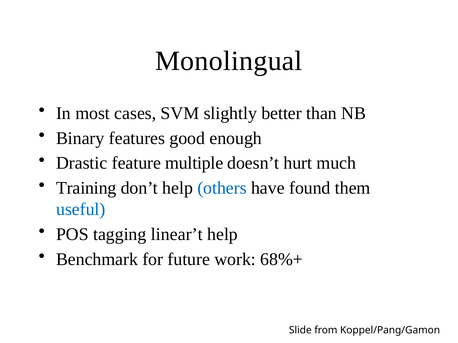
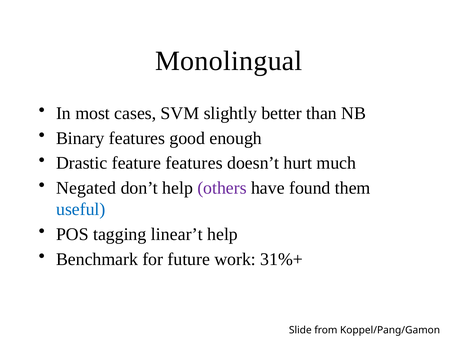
feature multiple: multiple -> features
Training: Training -> Negated
others colour: blue -> purple
68%+: 68%+ -> 31%+
